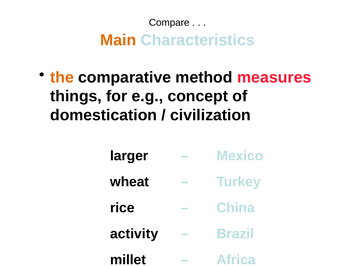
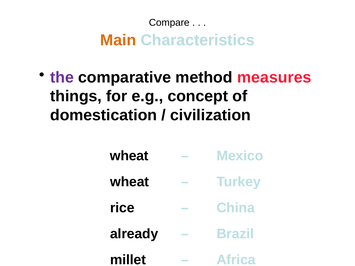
the colour: orange -> purple
larger at (129, 156): larger -> wheat
activity: activity -> already
